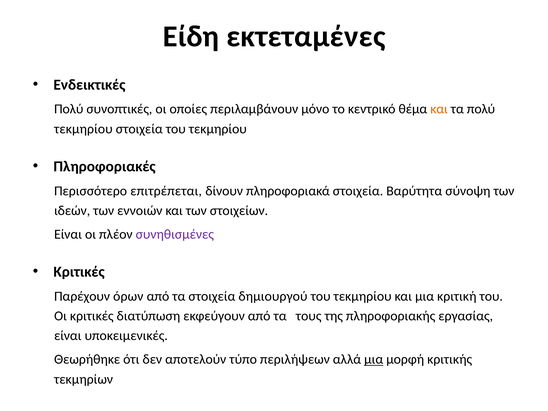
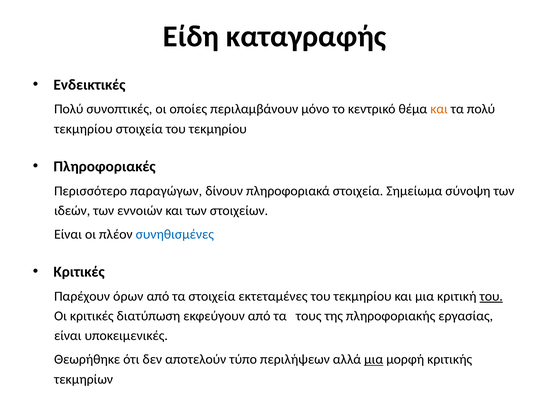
εκτεταμένες: εκτεταμένες -> καταγραφής
επιτρέπεται: επιτρέπεται -> παραγώγων
Βαρύτητα: Βαρύτητα -> Σημείωμα
συνηθισμένες colour: purple -> blue
δημιουργού: δημιουργού -> εκτεταμένες
του at (491, 296) underline: none -> present
